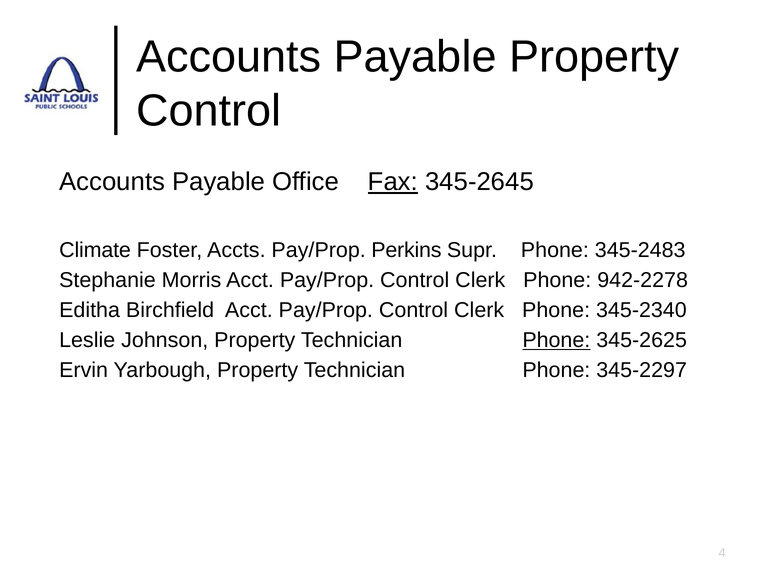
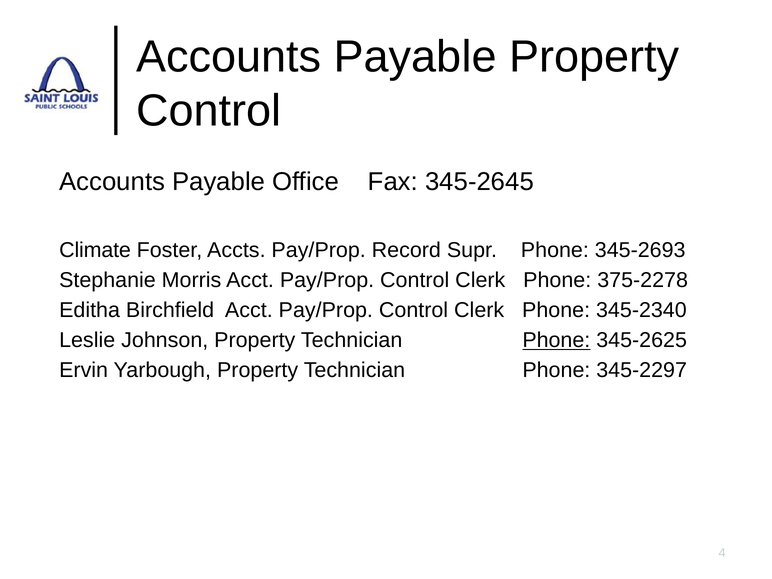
Fax underline: present -> none
Perkins: Perkins -> Record
345-2483: 345-2483 -> 345-2693
942-2278: 942-2278 -> 375-2278
